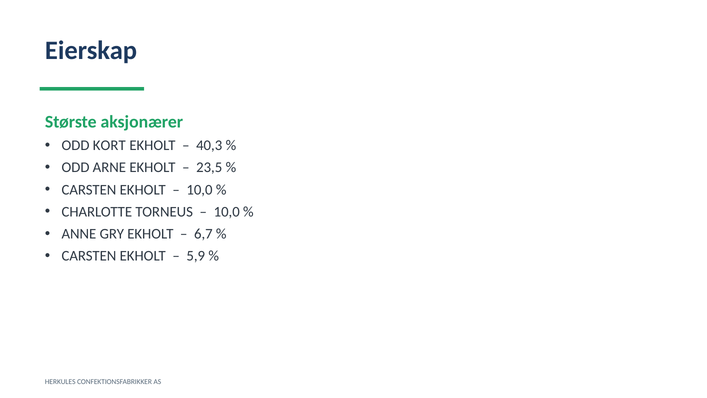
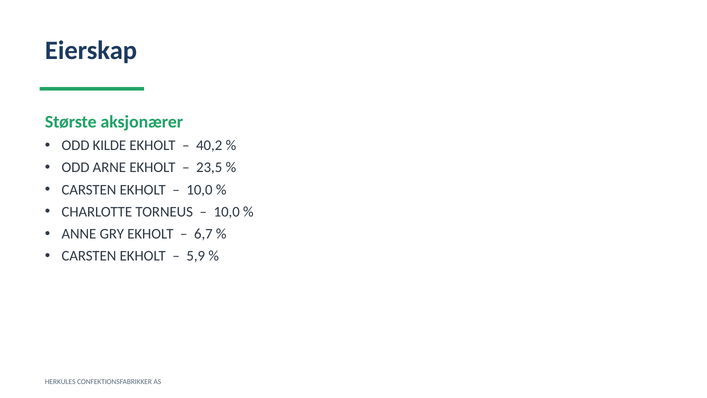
KORT: KORT -> KILDE
40,3: 40,3 -> 40,2
